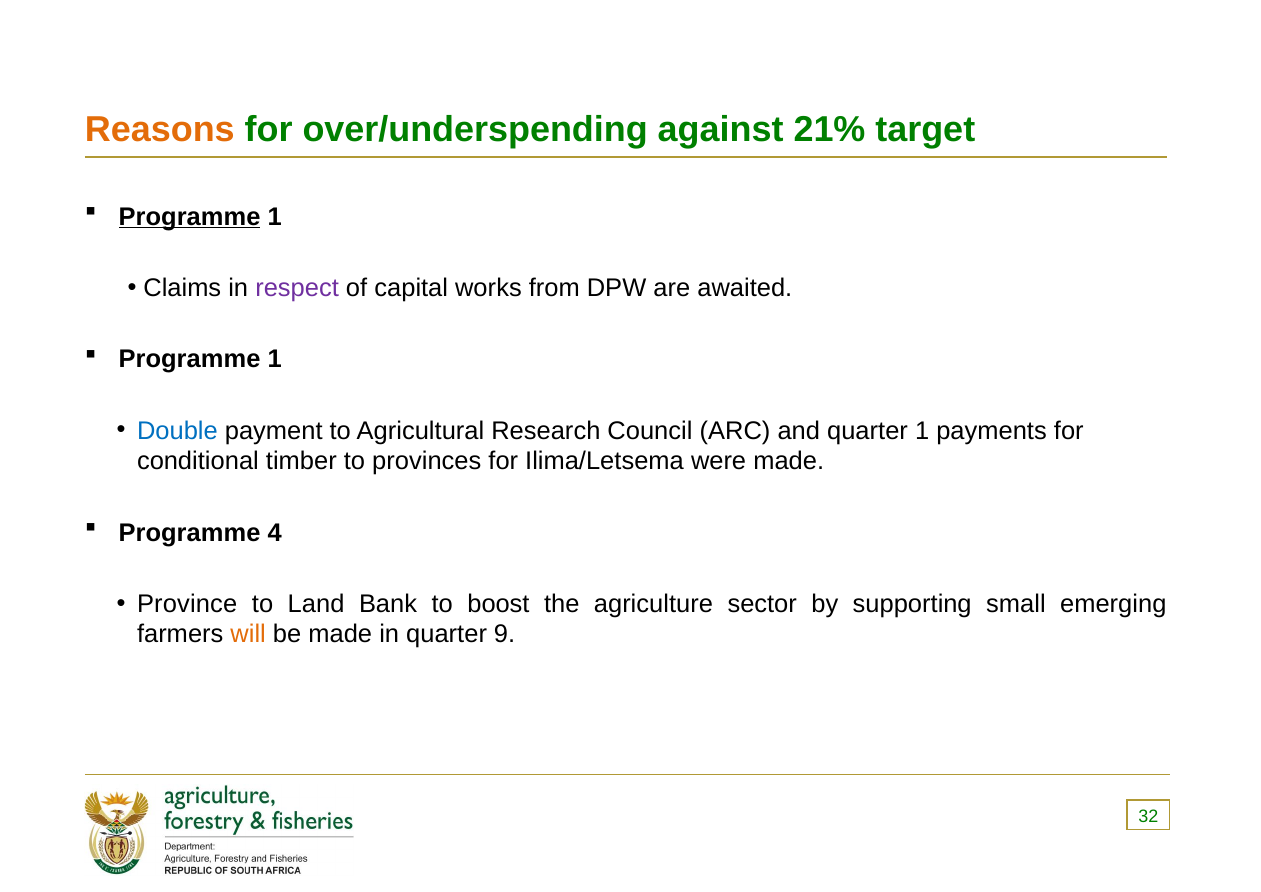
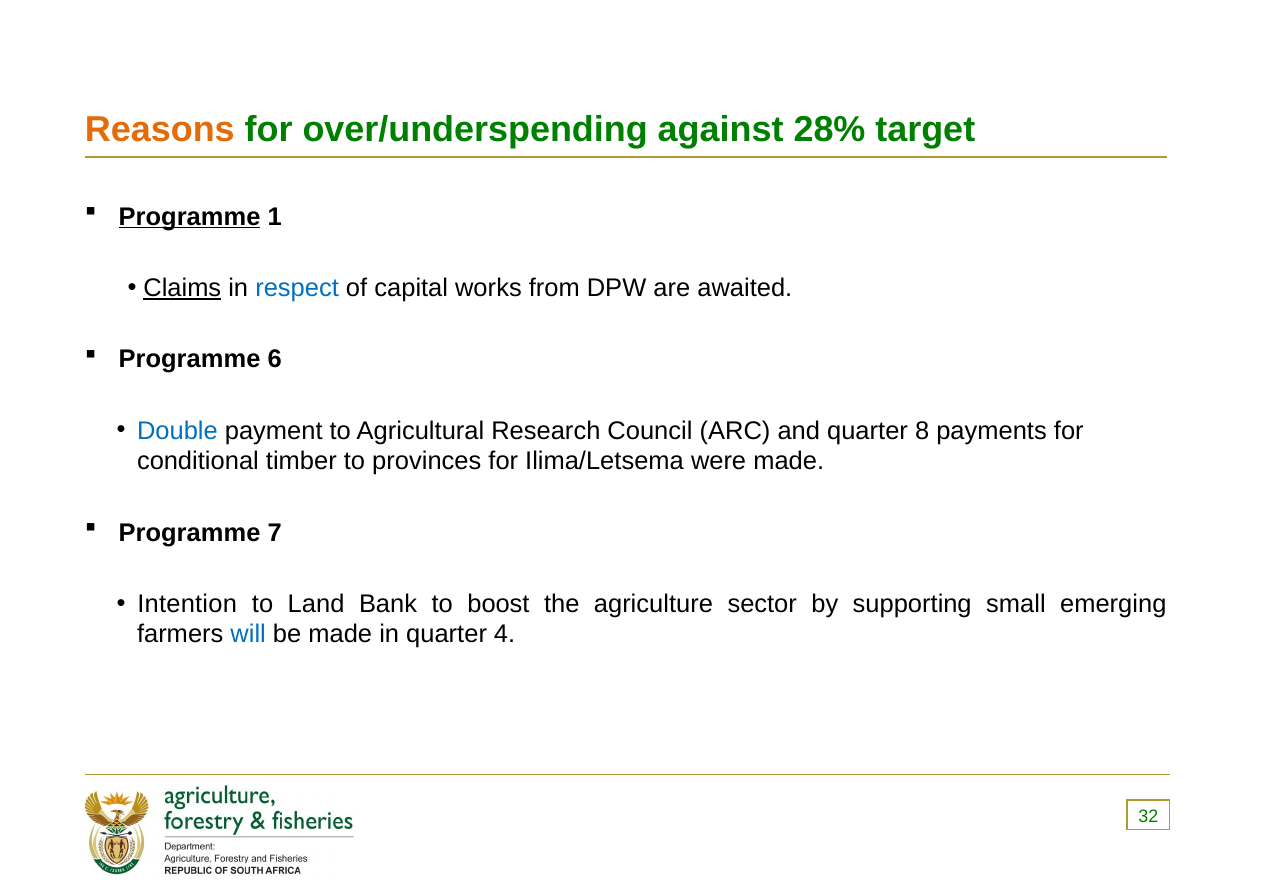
21%: 21% -> 28%
Claims underline: none -> present
respect colour: purple -> blue
1 at (275, 359): 1 -> 6
quarter 1: 1 -> 8
4: 4 -> 7
Province: Province -> Intention
will colour: orange -> blue
9: 9 -> 4
